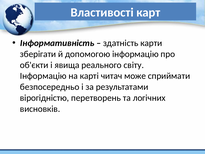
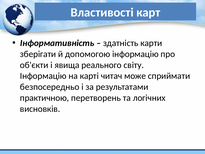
вірогідністю: вірогідністю -> практичною
